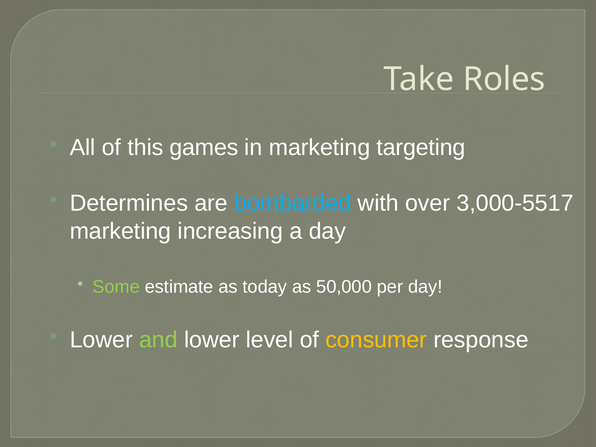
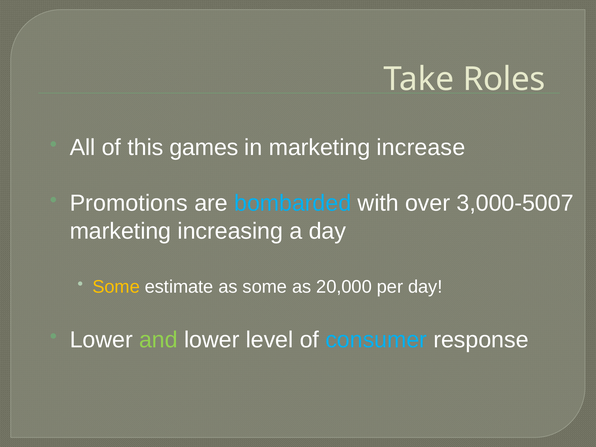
targeting: targeting -> increase
Determines: Determines -> Promotions
3,000-5517: 3,000-5517 -> 3,000-5007
Some at (116, 287) colour: light green -> yellow
as today: today -> some
50,000: 50,000 -> 20,000
consumer colour: yellow -> light blue
